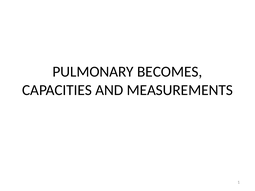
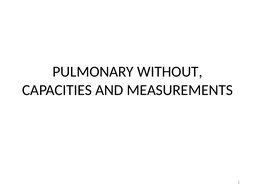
BECOMES: BECOMES -> WITHOUT
